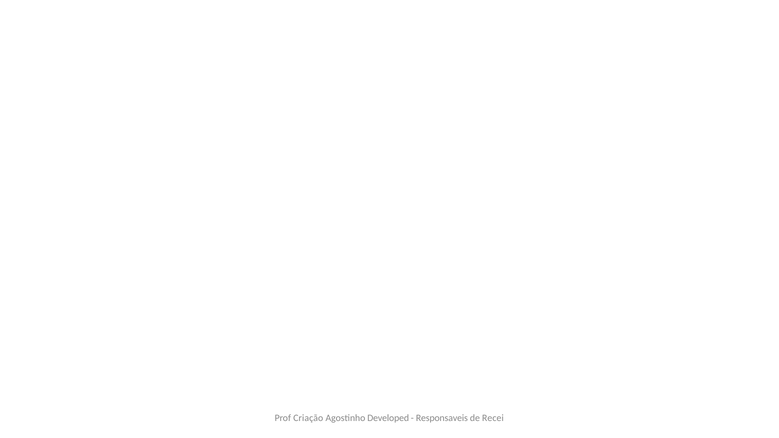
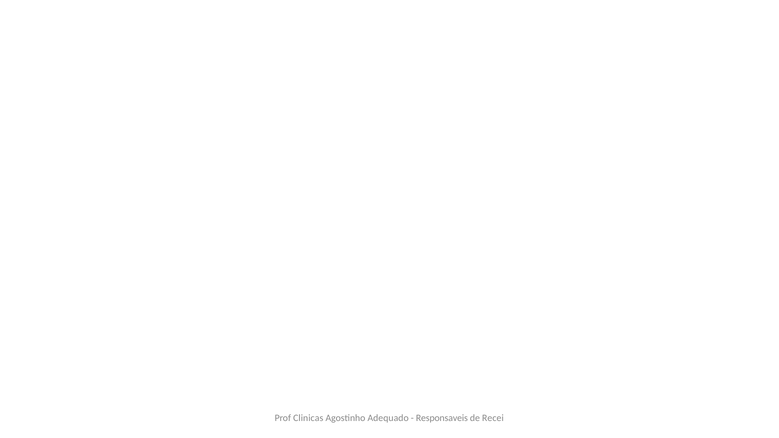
Criação: Criação -> Clinicas
Developed: Developed -> Adequado
